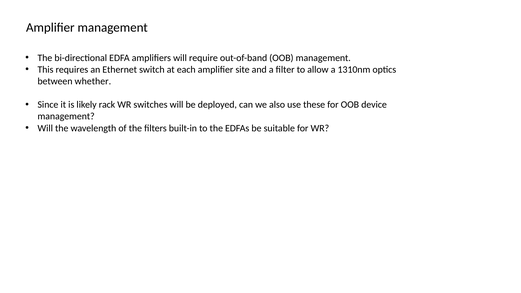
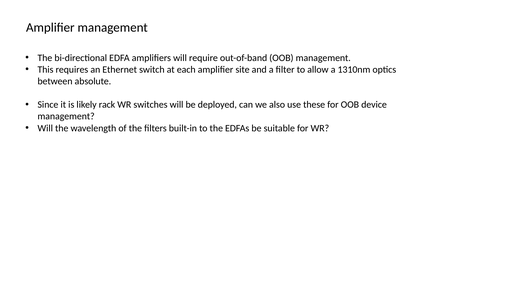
whether: whether -> absolute
